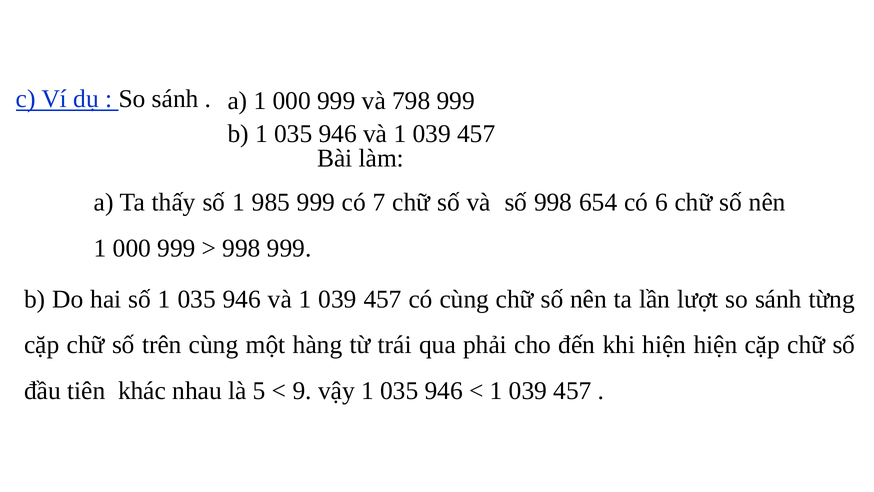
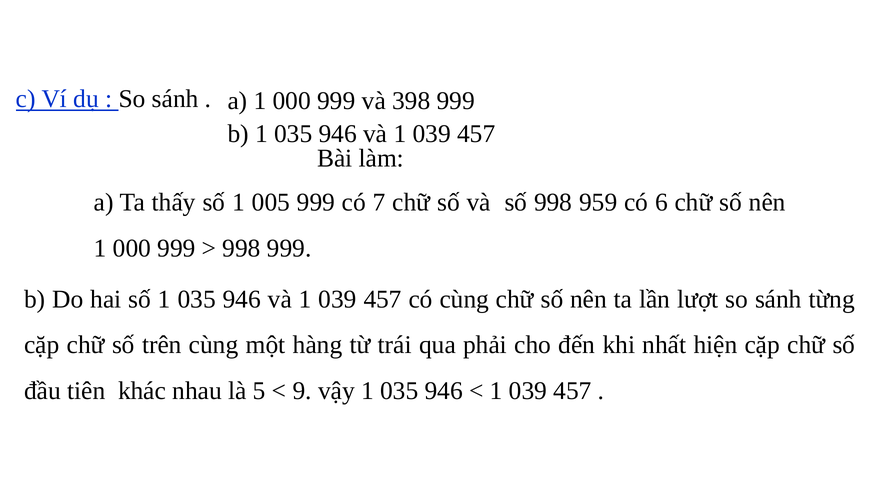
798: 798 -> 398
985: 985 -> 005
654: 654 -> 959
khi hiện: hiện -> nhất
